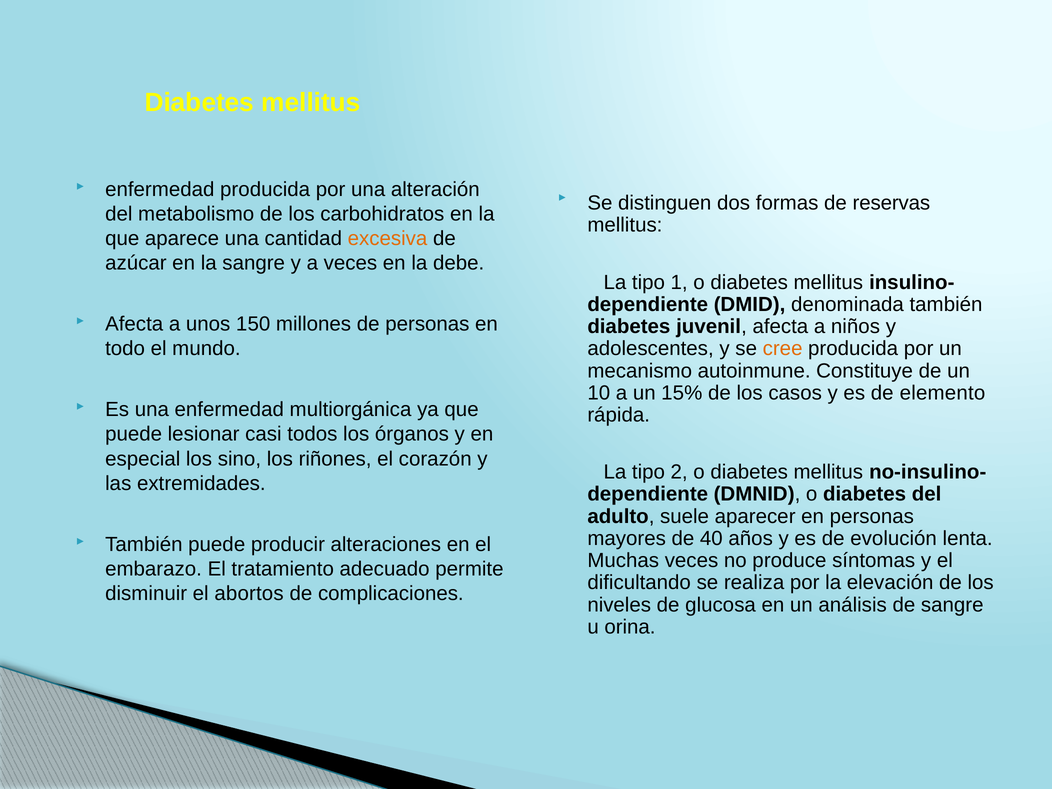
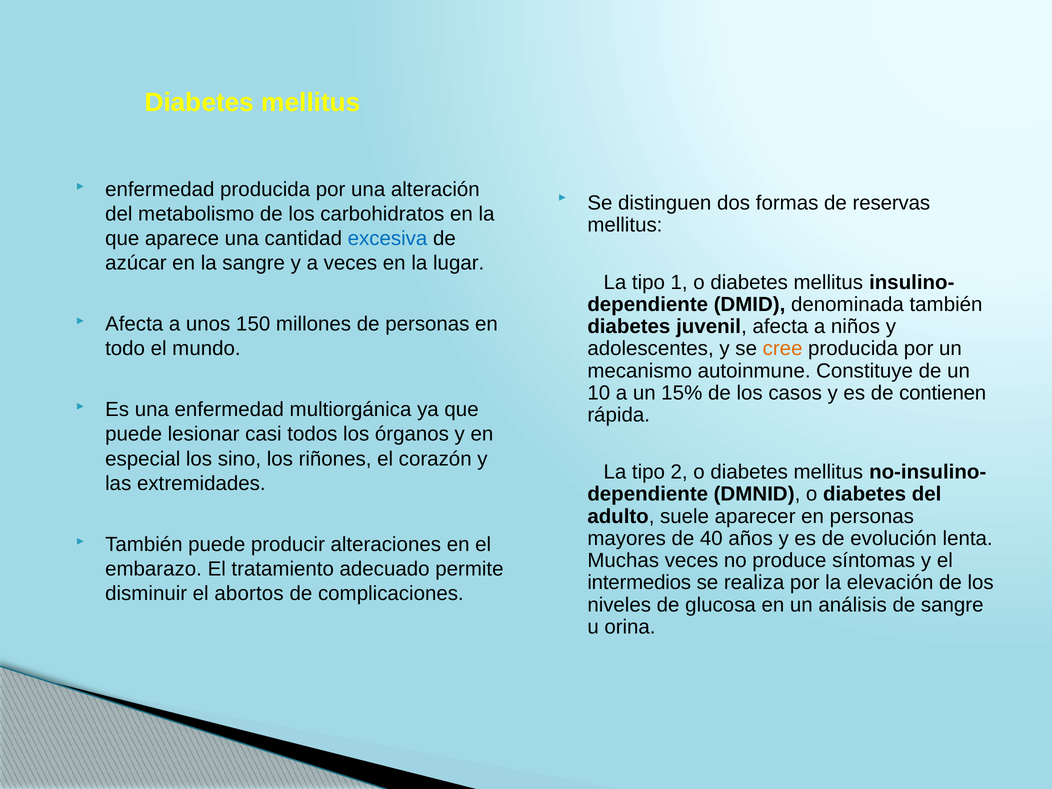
excesiva colour: orange -> blue
debe: debe -> lugar
elemento: elemento -> contienen
dificultando: dificultando -> intermedios
